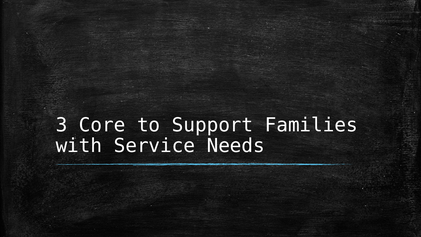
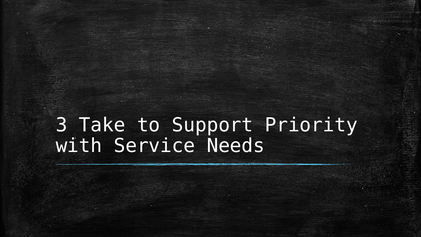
Core: Core -> Take
Families: Families -> Priority
